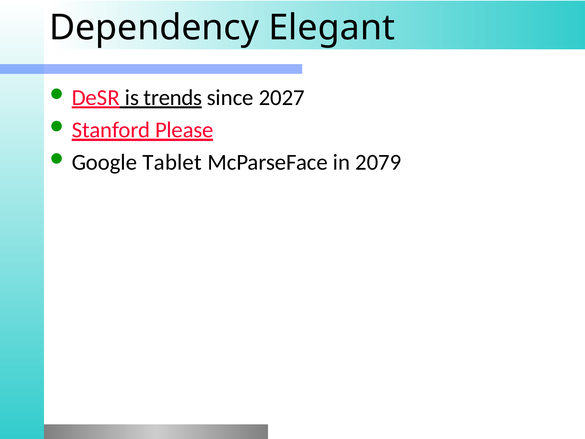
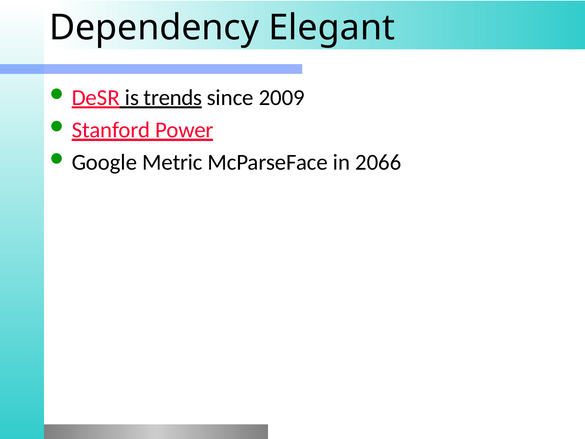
2027: 2027 -> 2009
Please: Please -> Power
Tablet: Tablet -> Metric
2079: 2079 -> 2066
